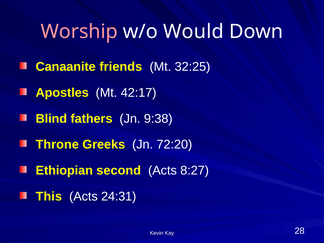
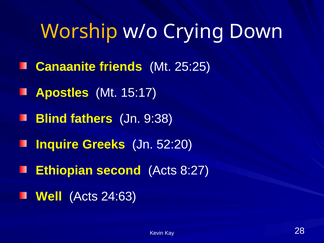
Worship colour: pink -> yellow
Would: Would -> Crying
32:25: 32:25 -> 25:25
42:17: 42:17 -> 15:17
Throne: Throne -> Inquire
72:20: 72:20 -> 52:20
This: This -> Well
24:31: 24:31 -> 24:63
